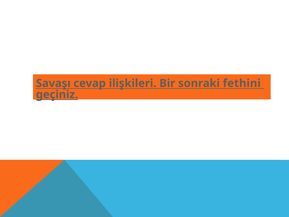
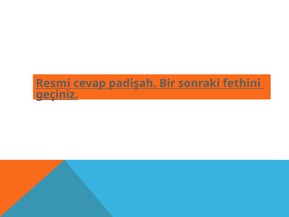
Savaşı: Savaşı -> Resmi
ilişkileri: ilişkileri -> padişah
